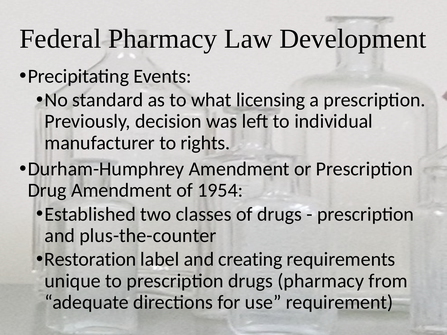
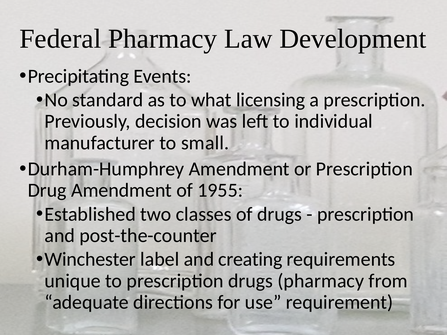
rights: rights -> small
1954: 1954 -> 1955
plus-the-counter: plus-the-counter -> post-the-counter
Restoration: Restoration -> Winchester
